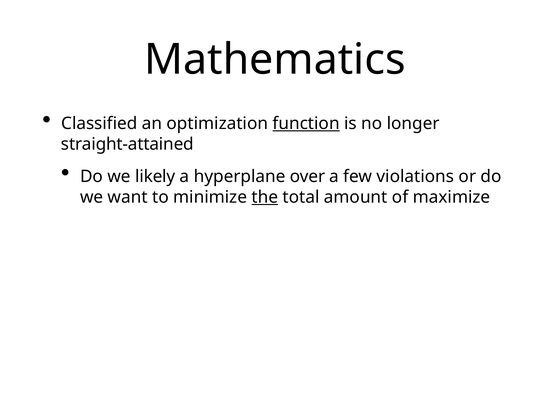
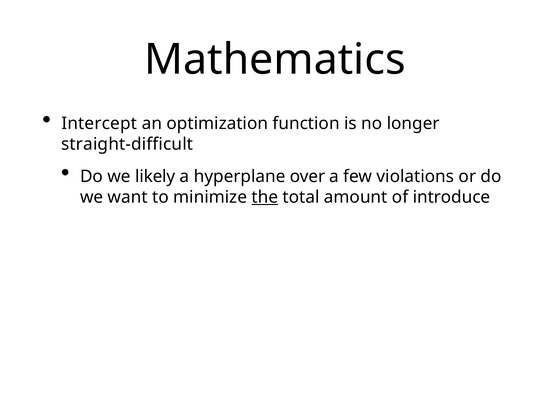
Classified: Classified -> Intercept
function underline: present -> none
straight-attained: straight-attained -> straight-difficult
maximize: maximize -> introduce
